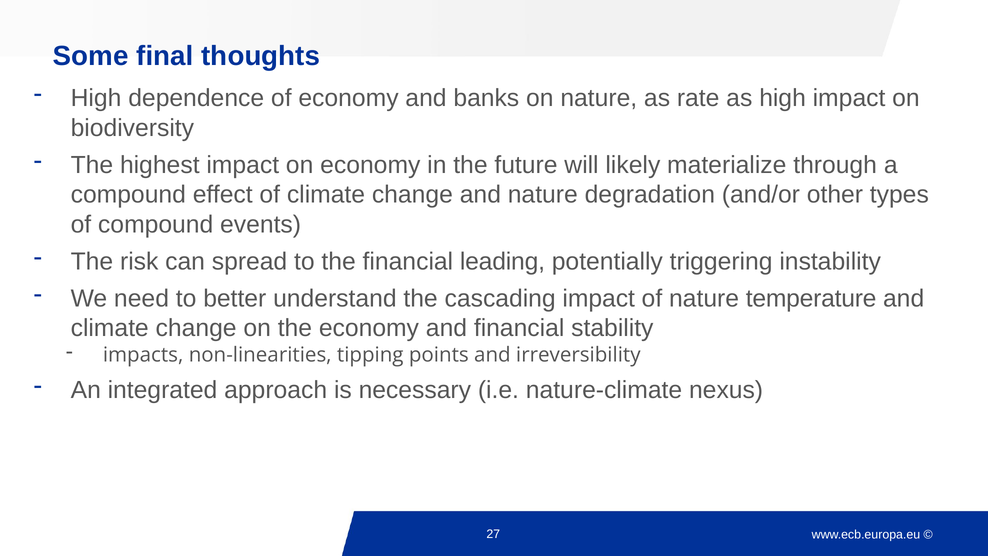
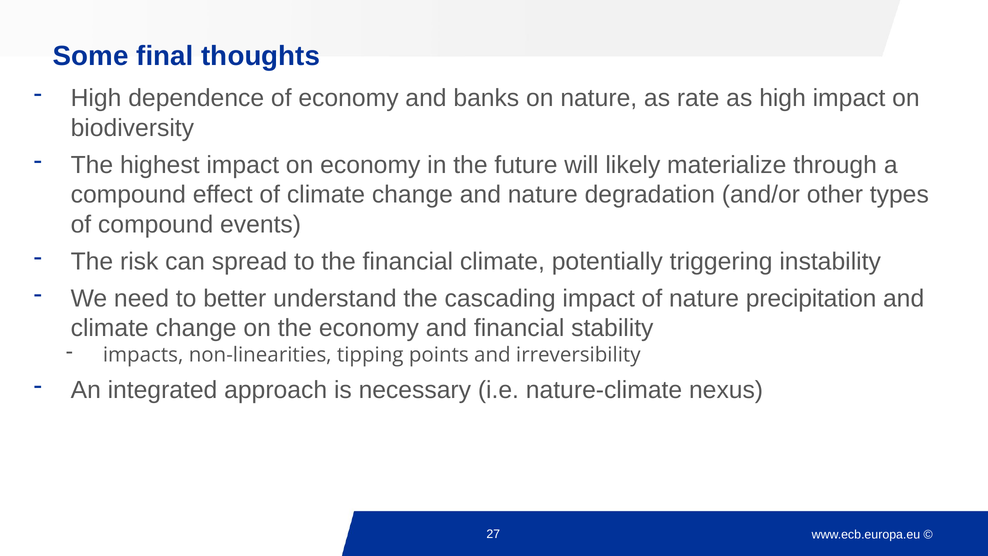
financial leading: leading -> climate
temperature: temperature -> precipitation
